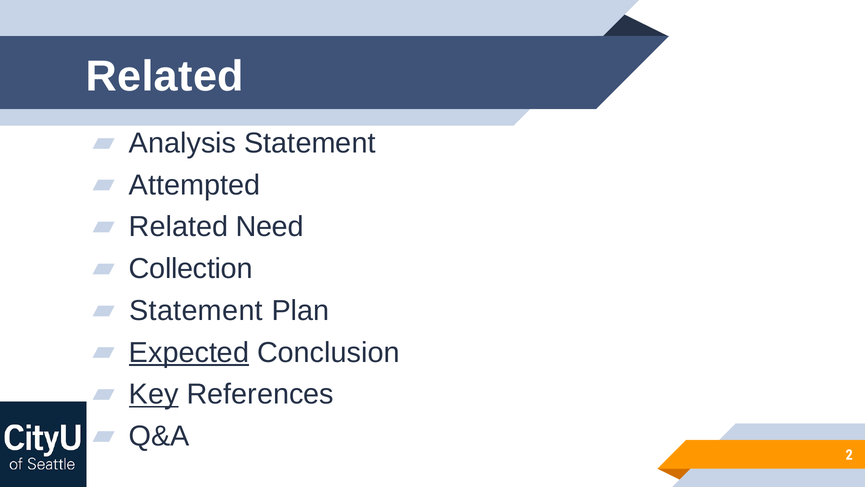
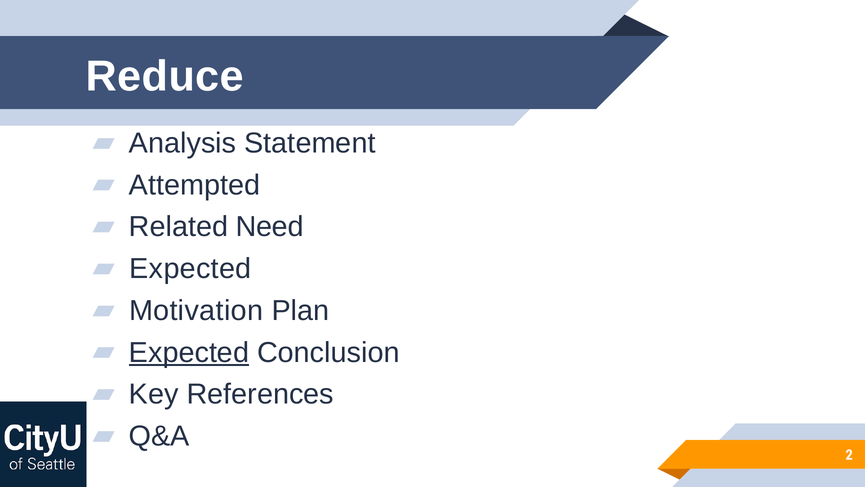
Related at (165, 76): Related -> Reduce
Collection at (191, 269): Collection -> Expected
Statement at (196, 310): Statement -> Motivation
Key underline: present -> none
